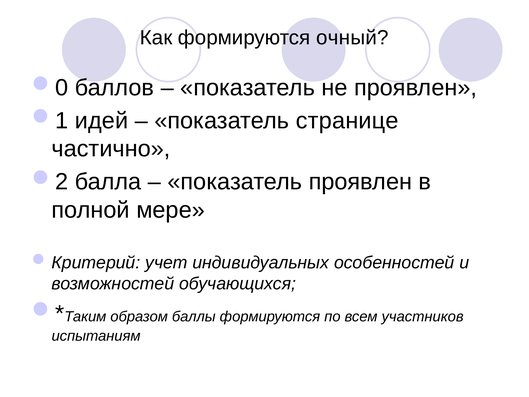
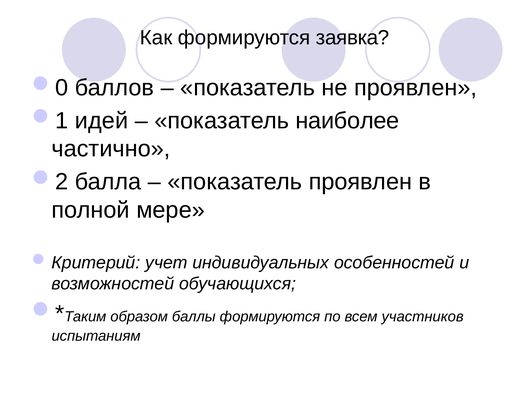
очный: очный -> заявка
странице: странице -> наиболее
